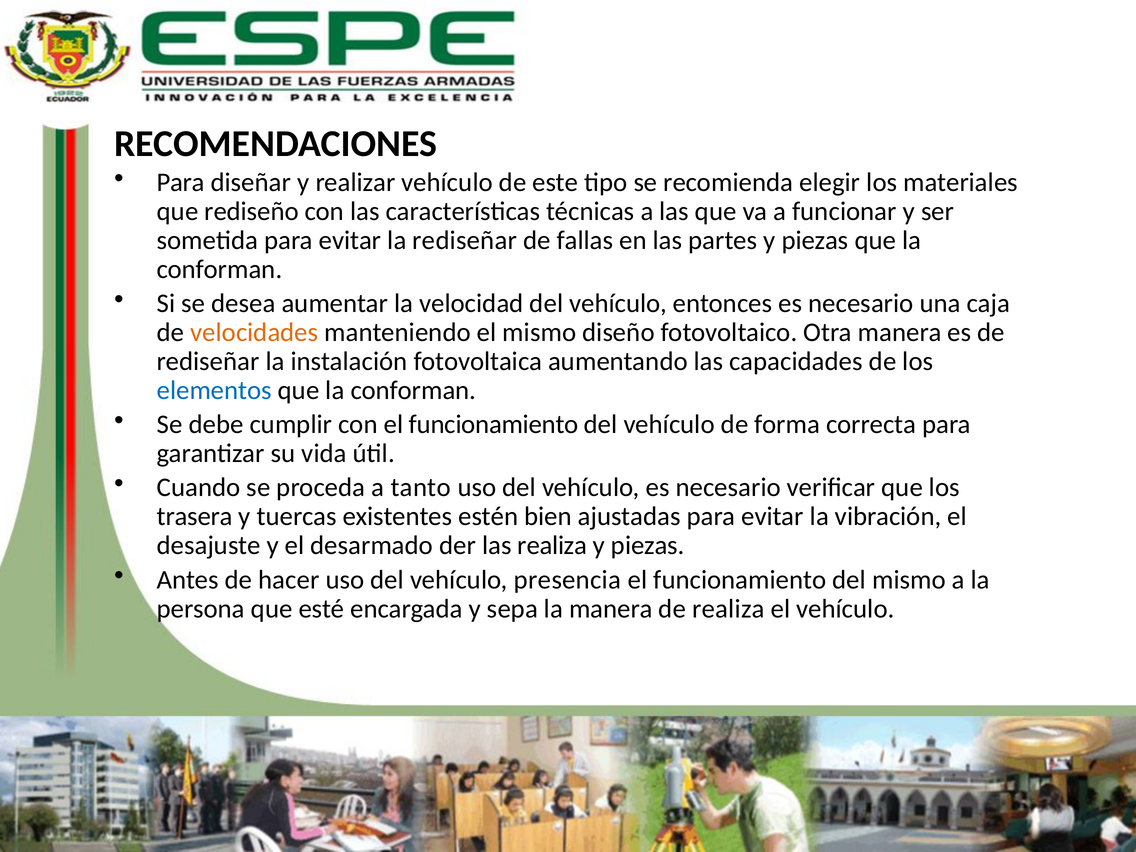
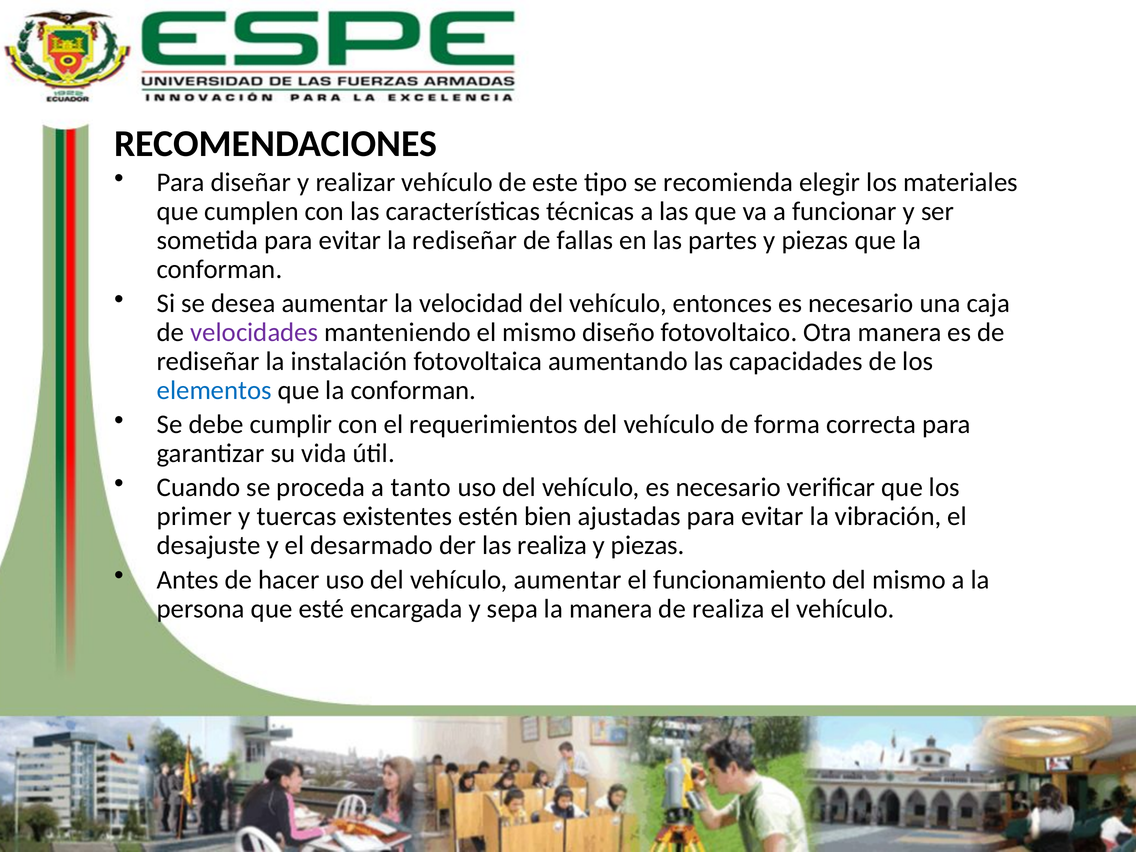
rediseño: rediseño -> cumplen
velocidades colour: orange -> purple
con el funcionamiento: funcionamiento -> requerimientos
trasera: trasera -> primer
vehículo presencia: presencia -> aumentar
